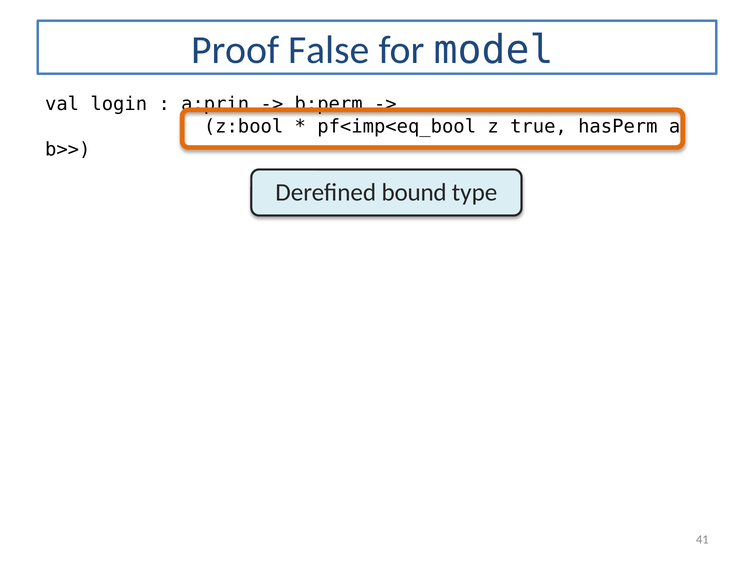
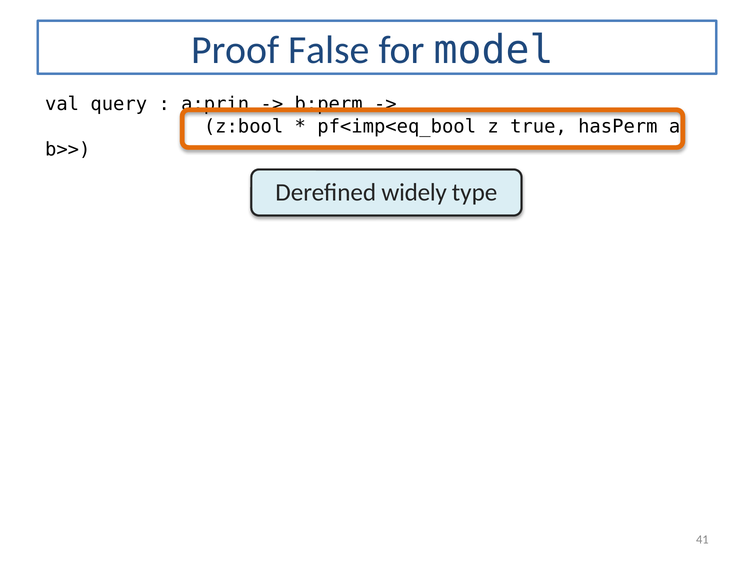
login: login -> query
bound: bound -> widely
